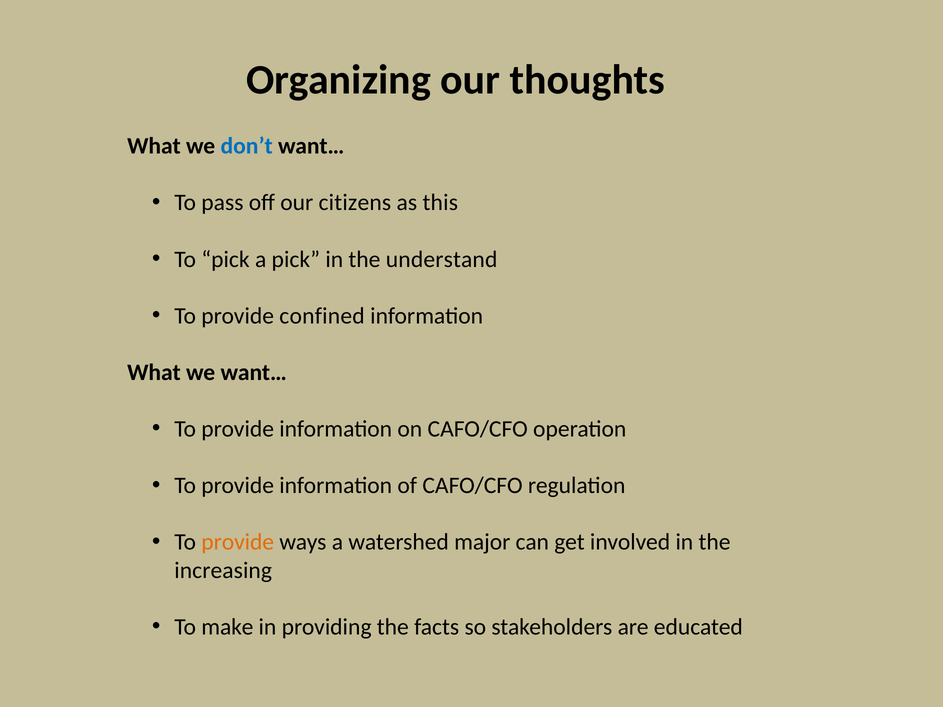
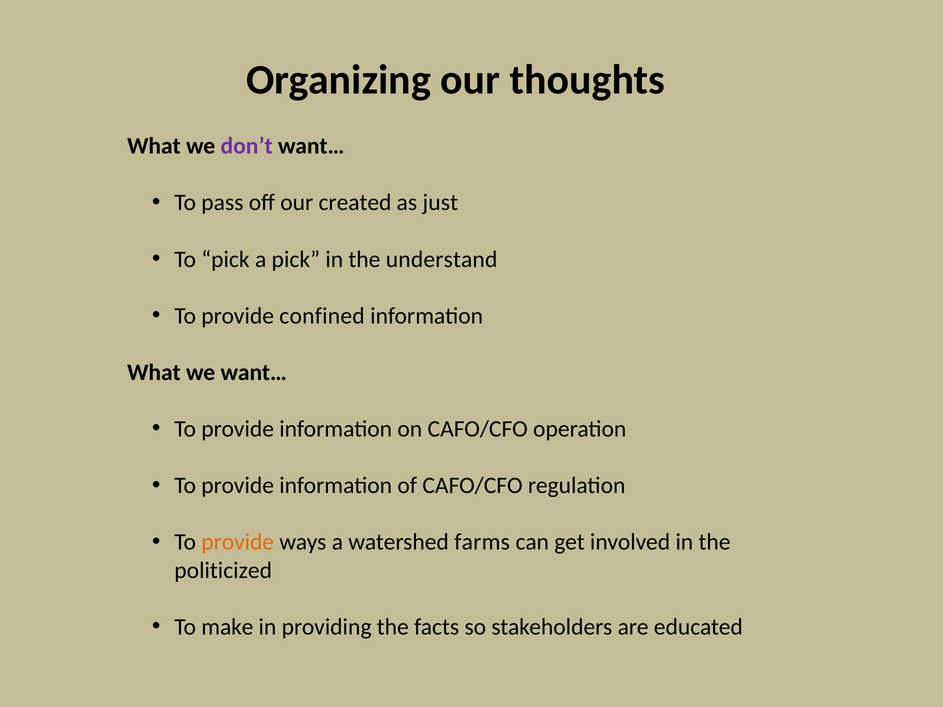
don’t colour: blue -> purple
citizens: citizens -> created
this: this -> just
major: major -> farms
increasing: increasing -> politicized
